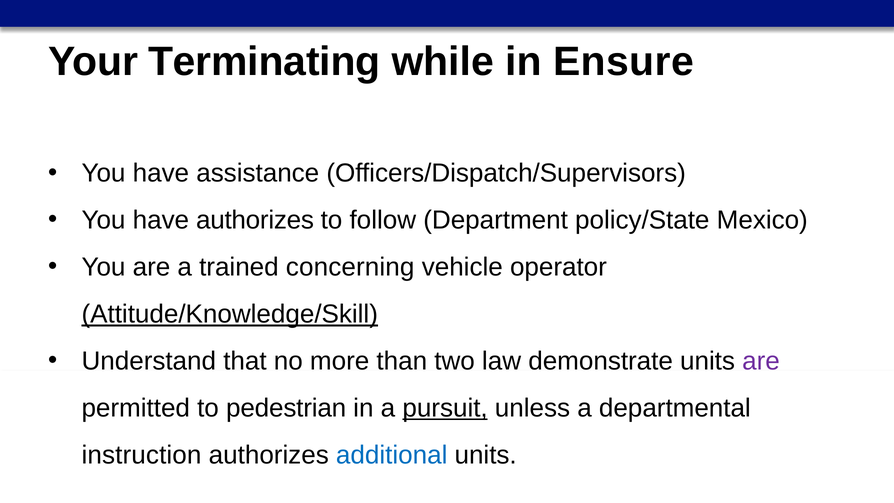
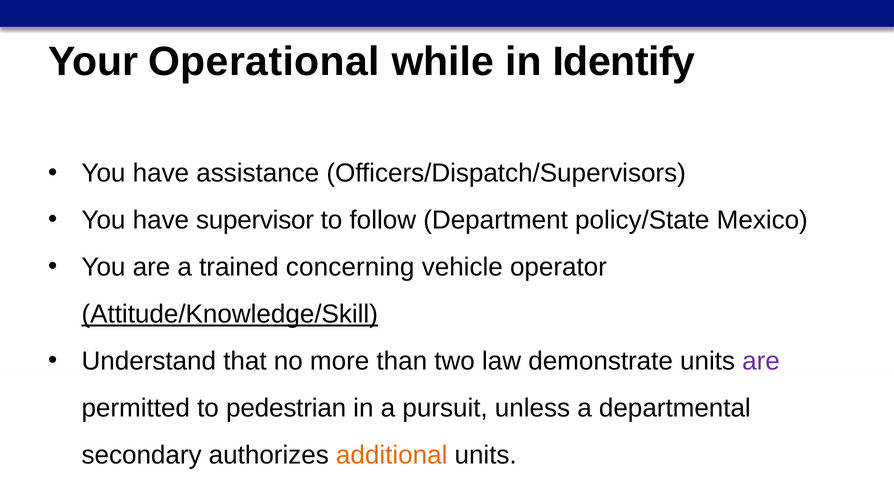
Terminating: Terminating -> Operational
Ensure: Ensure -> Identify
have authorizes: authorizes -> supervisor
pursuit underline: present -> none
instruction: instruction -> secondary
additional colour: blue -> orange
